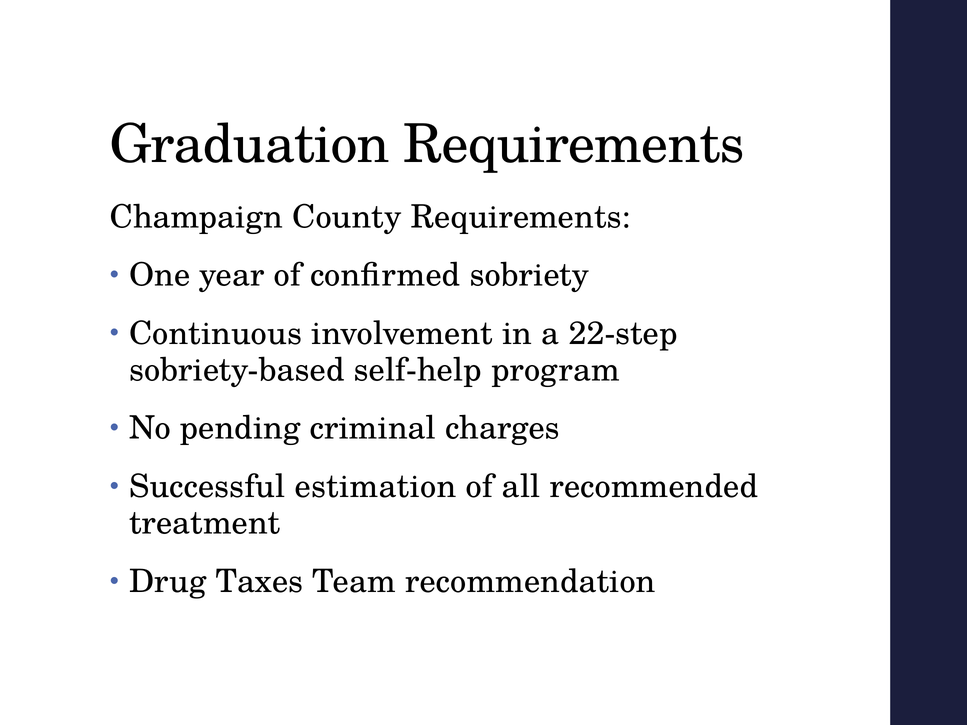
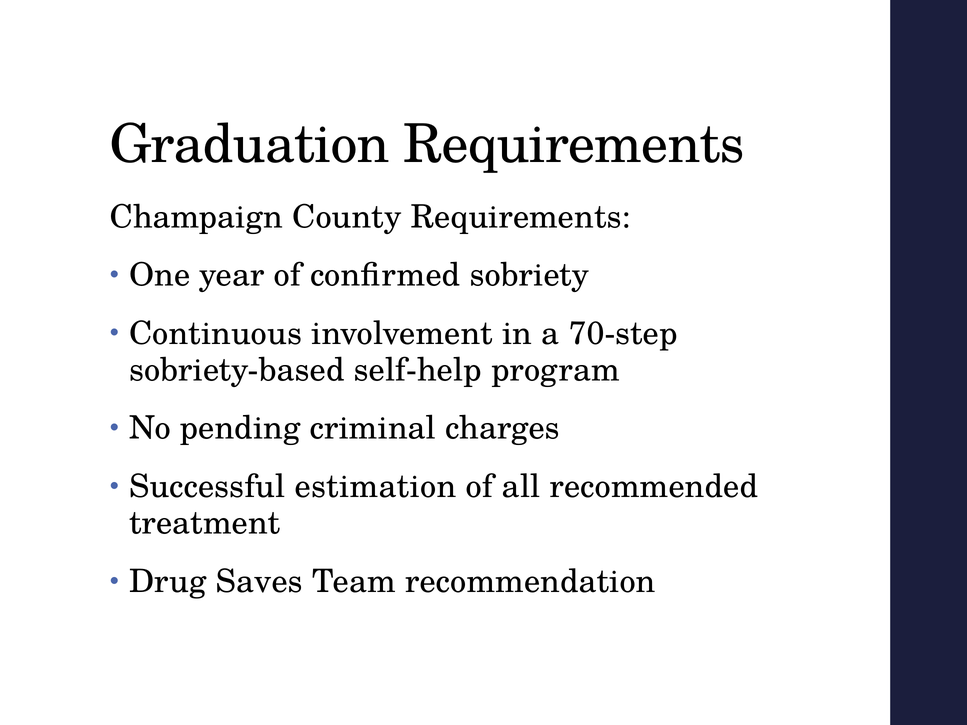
22-step: 22-step -> 70-step
Taxes: Taxes -> Saves
